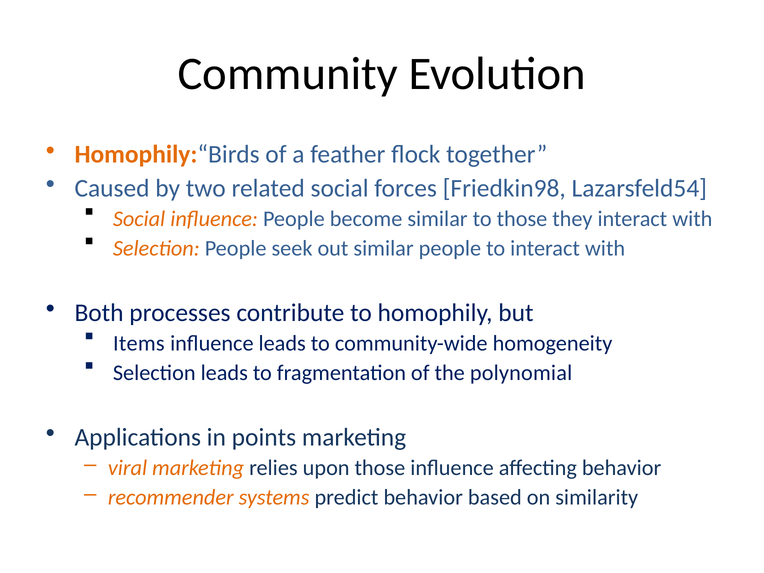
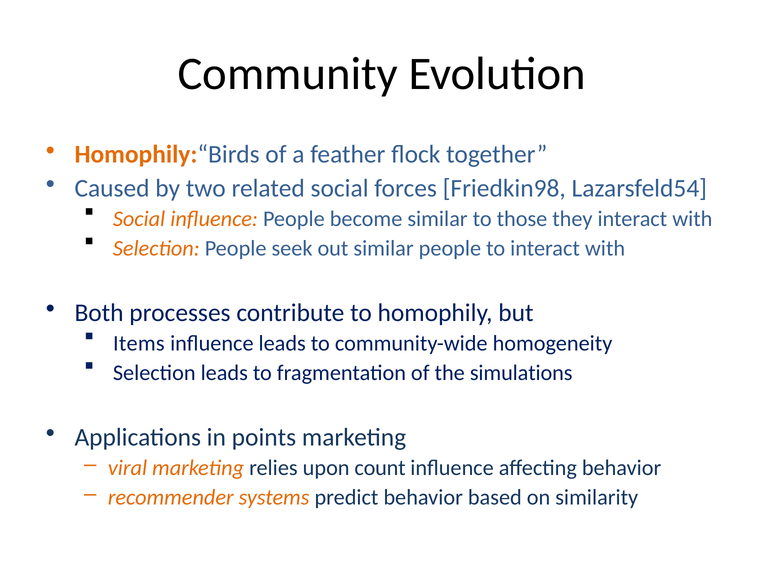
polynomial: polynomial -> simulations
upon those: those -> count
